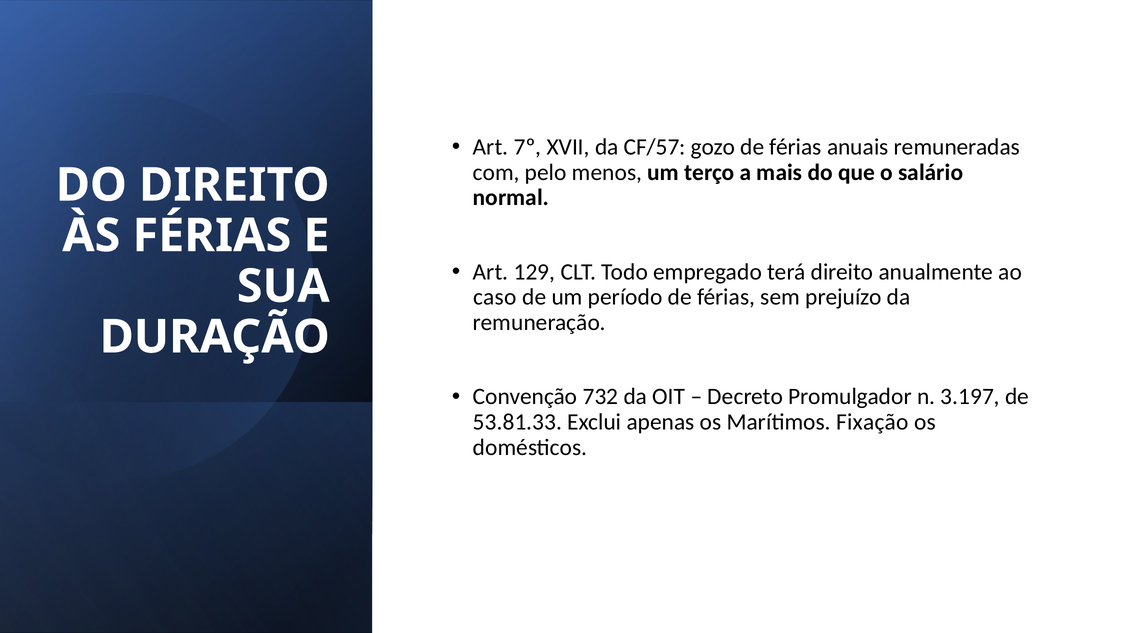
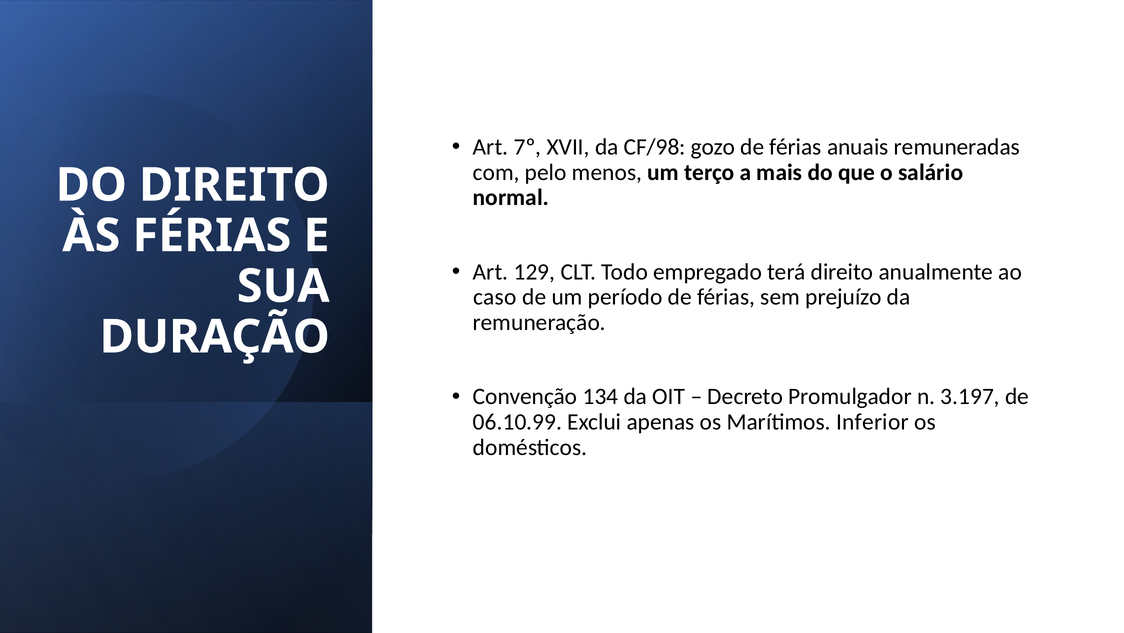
CF/57: CF/57 -> CF/98
732: 732 -> 134
53.81.33: 53.81.33 -> 06.10.99
Fixação: Fixação -> Inferior
